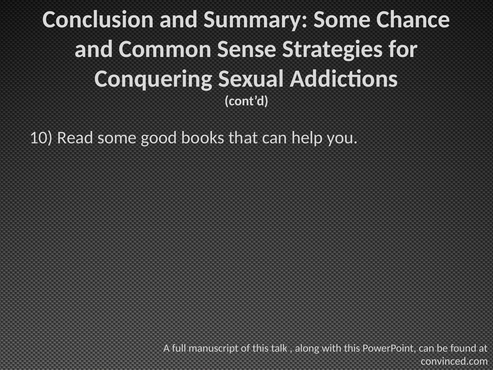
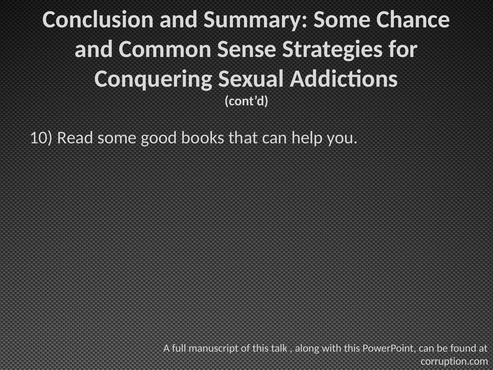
convinced.com: convinced.com -> corruption.com
